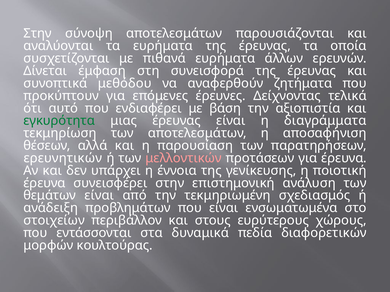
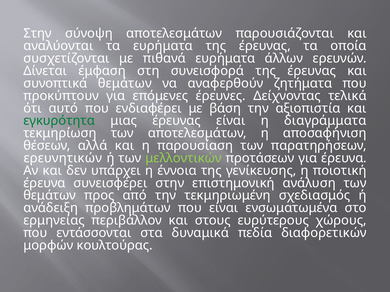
συνοπτικά μεθόδου: μεθόδου -> θεμάτων
μελλοντικών colour: pink -> light green
θεμάτων είναι: είναι -> προς
στοιχείων: στοιχείων -> ερμηνείας
